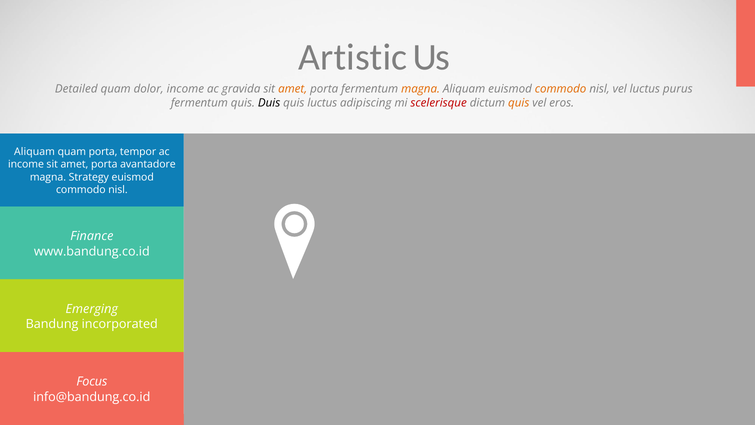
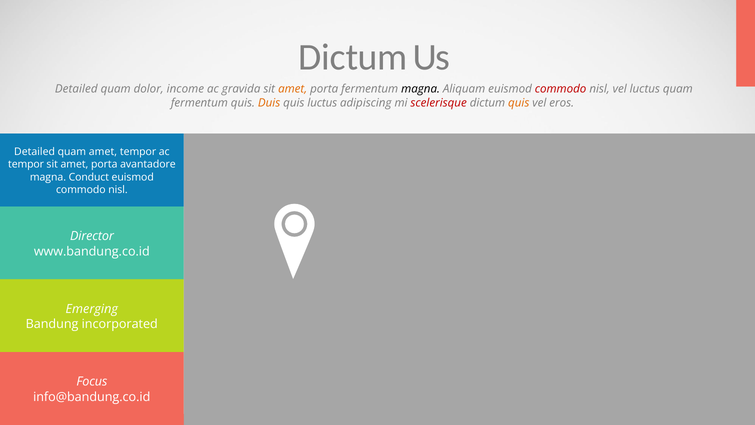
Artistic at (353, 57): Artistic -> Dictum
magna at (421, 89) colour: orange -> black
commodo at (561, 89) colour: orange -> red
luctus purus: purus -> quam
Duis colour: black -> orange
Aliquam at (35, 152): Aliquam -> Detailed
quam porta: porta -> amet
income at (26, 164): income -> tempor
Strategy: Strategy -> Conduct
Finance: Finance -> Director
